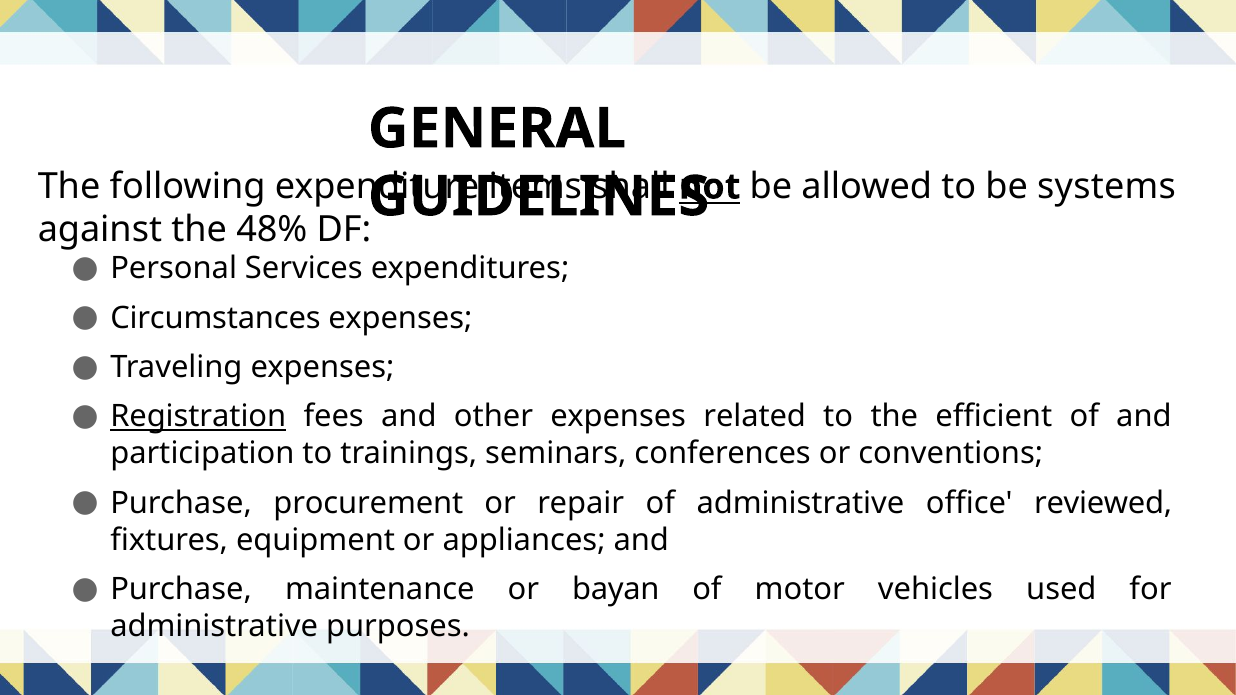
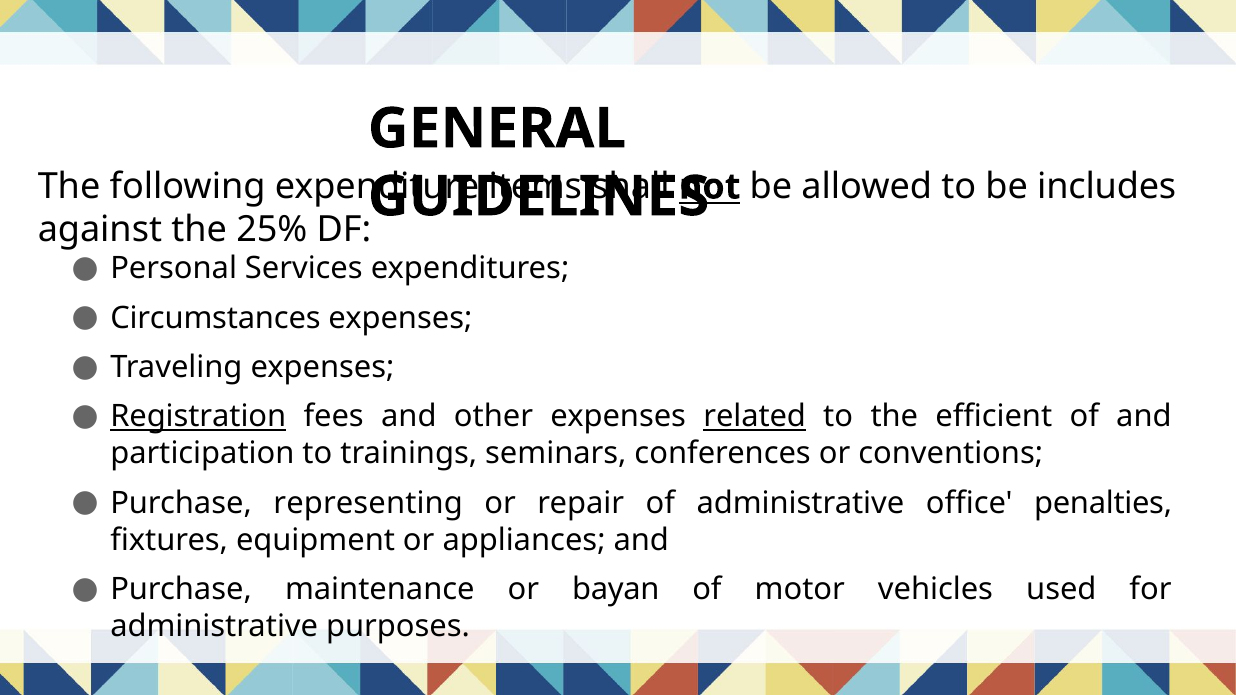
systems: systems -> includes
48%: 48% -> 25%
related underline: none -> present
procurement: procurement -> representing
reviewed: reviewed -> penalties
